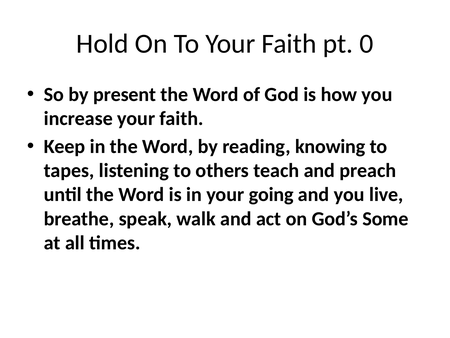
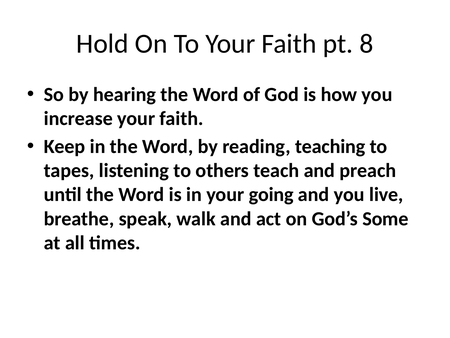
0: 0 -> 8
present: present -> hearing
knowing: knowing -> teaching
